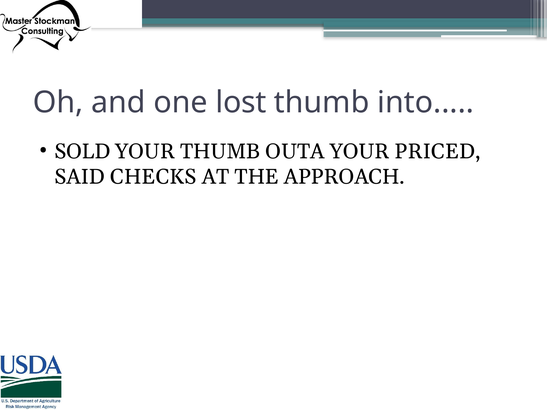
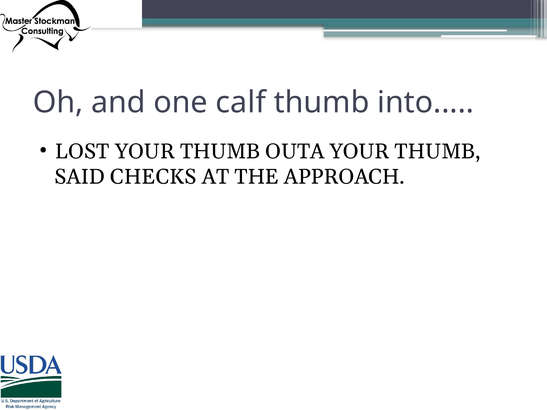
lost: lost -> calf
SOLD: SOLD -> LOST
OUTA YOUR PRICED: PRICED -> THUMB
